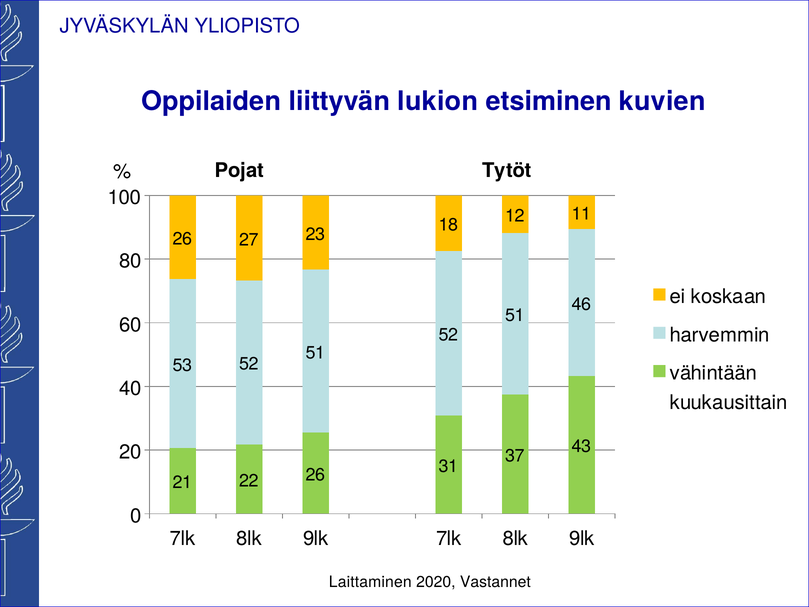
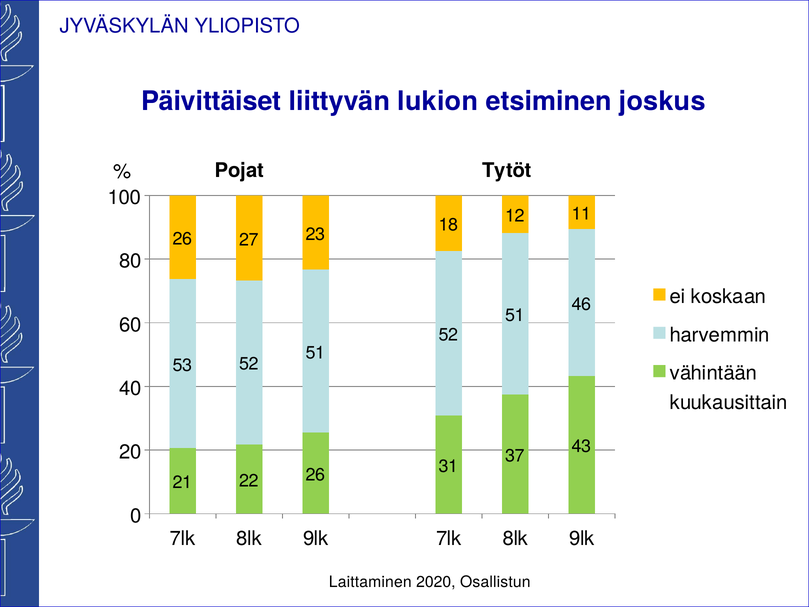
Oppilaiden: Oppilaiden -> Päivittäiset
kuvien: kuvien -> joskus
Vastannet: Vastannet -> Osallistun
